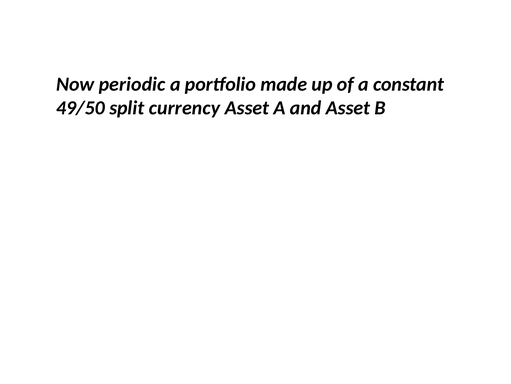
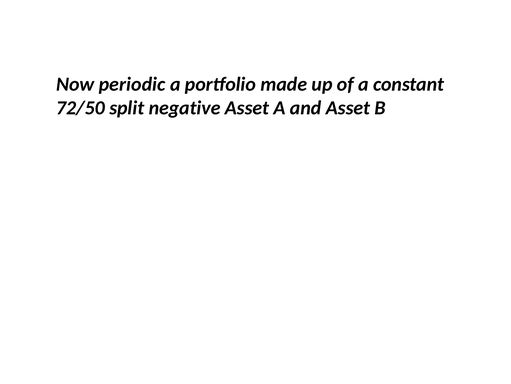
49/50: 49/50 -> 72/50
currency: currency -> negative
